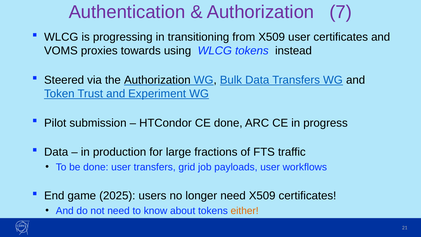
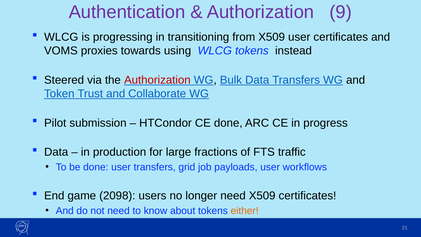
7: 7 -> 9
Authorization at (157, 80) colour: black -> red
Experiment: Experiment -> Collaborate
2025: 2025 -> 2098
